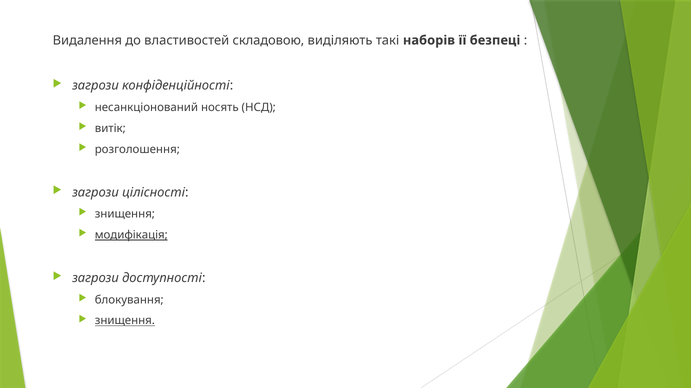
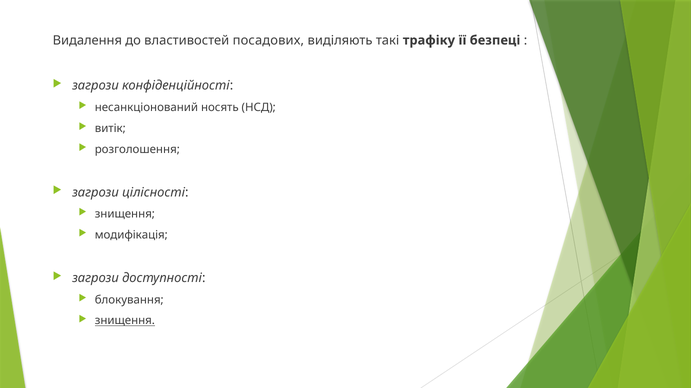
складовою: складовою -> посадових
наборів: наборів -> трафіку
модифікація underline: present -> none
